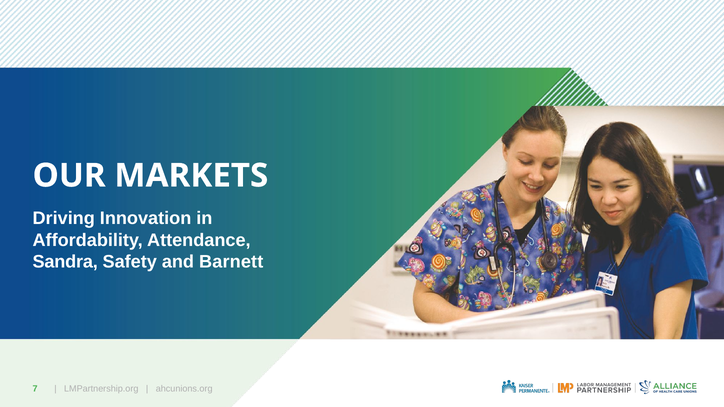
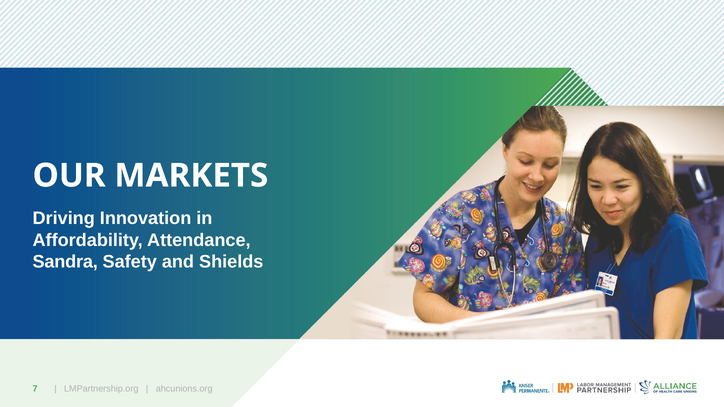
Barnett: Barnett -> Shields
